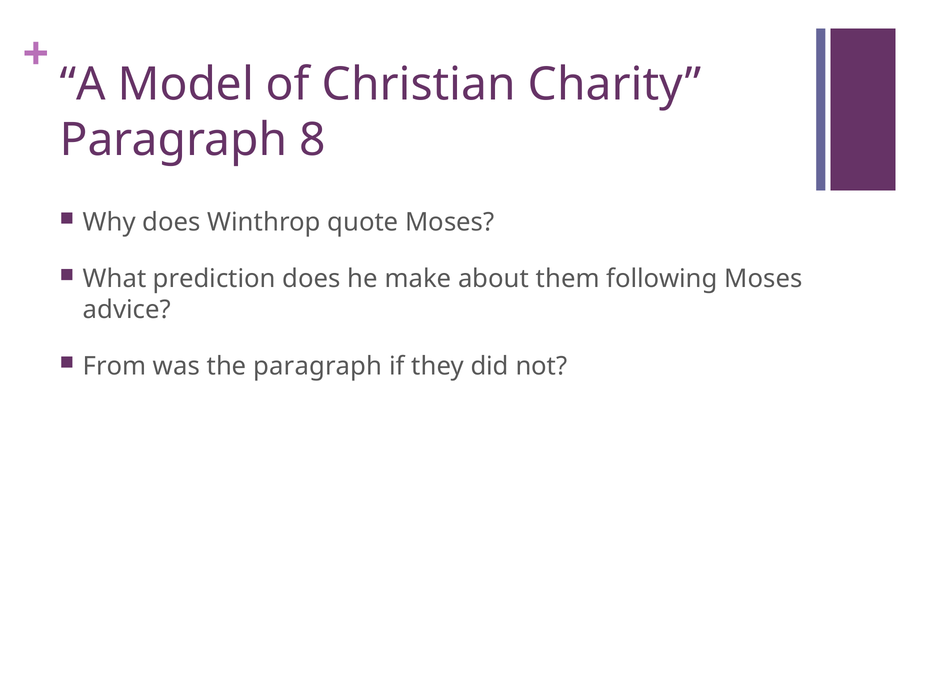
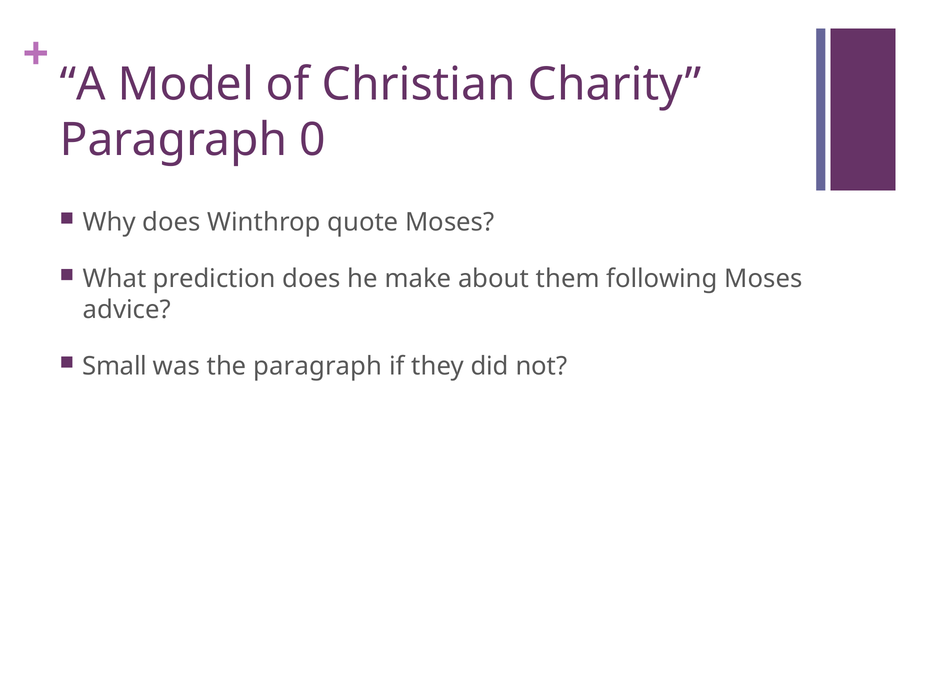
8: 8 -> 0
From: From -> Small
